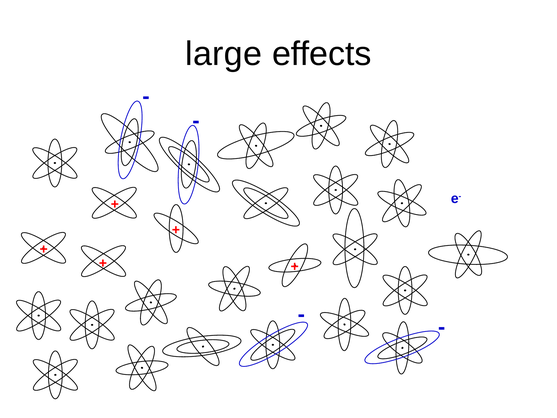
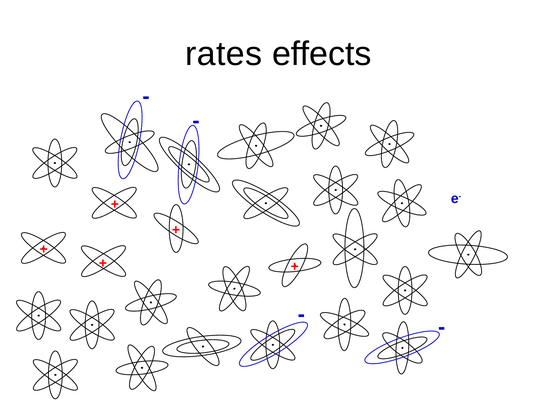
large: large -> rates
